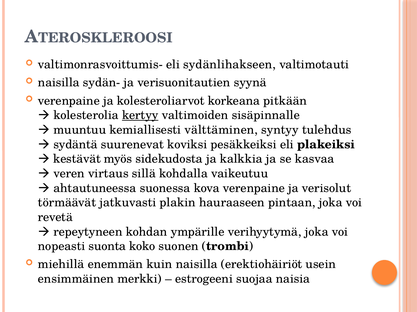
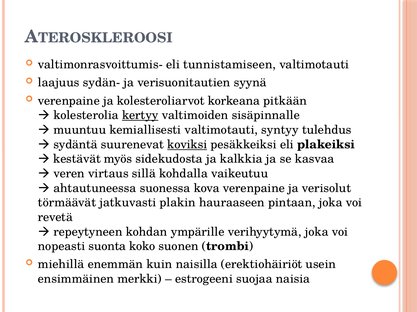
sydänlihakseen: sydänlihakseen -> tunnistamiseen
naisilla at (59, 83): naisilla -> laajuus
kemiallisesti välttäminen: välttäminen -> valtimotauti
koviksi underline: none -> present
